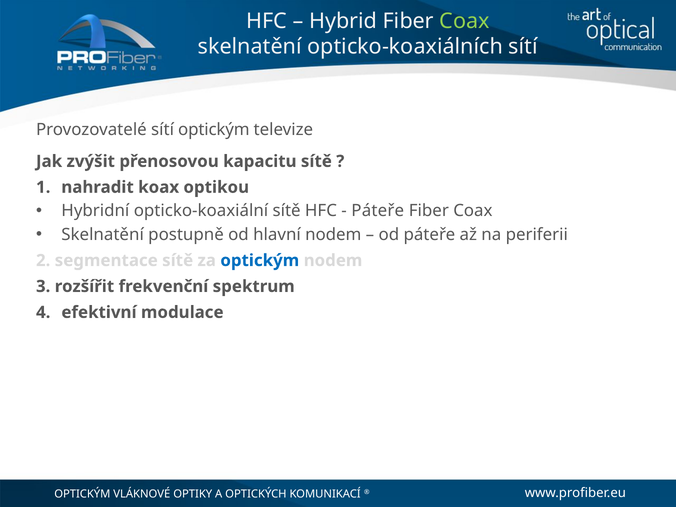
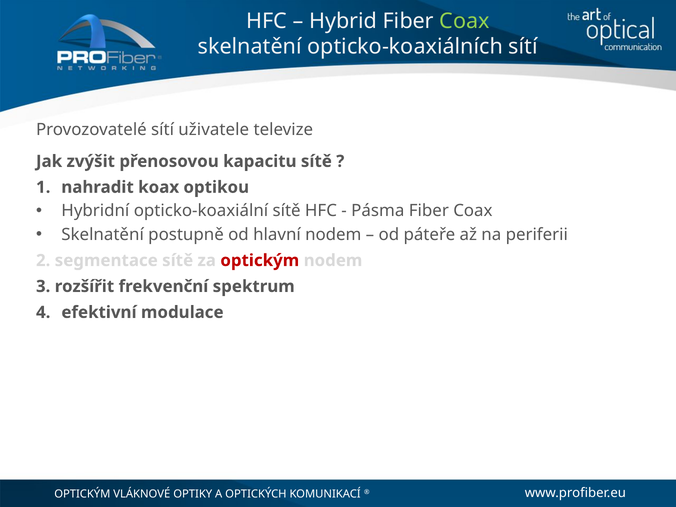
sítí optickým: optickým -> uživatele
Páteře at (378, 211): Páteře -> Pásma
optickým at (260, 260) colour: blue -> red
